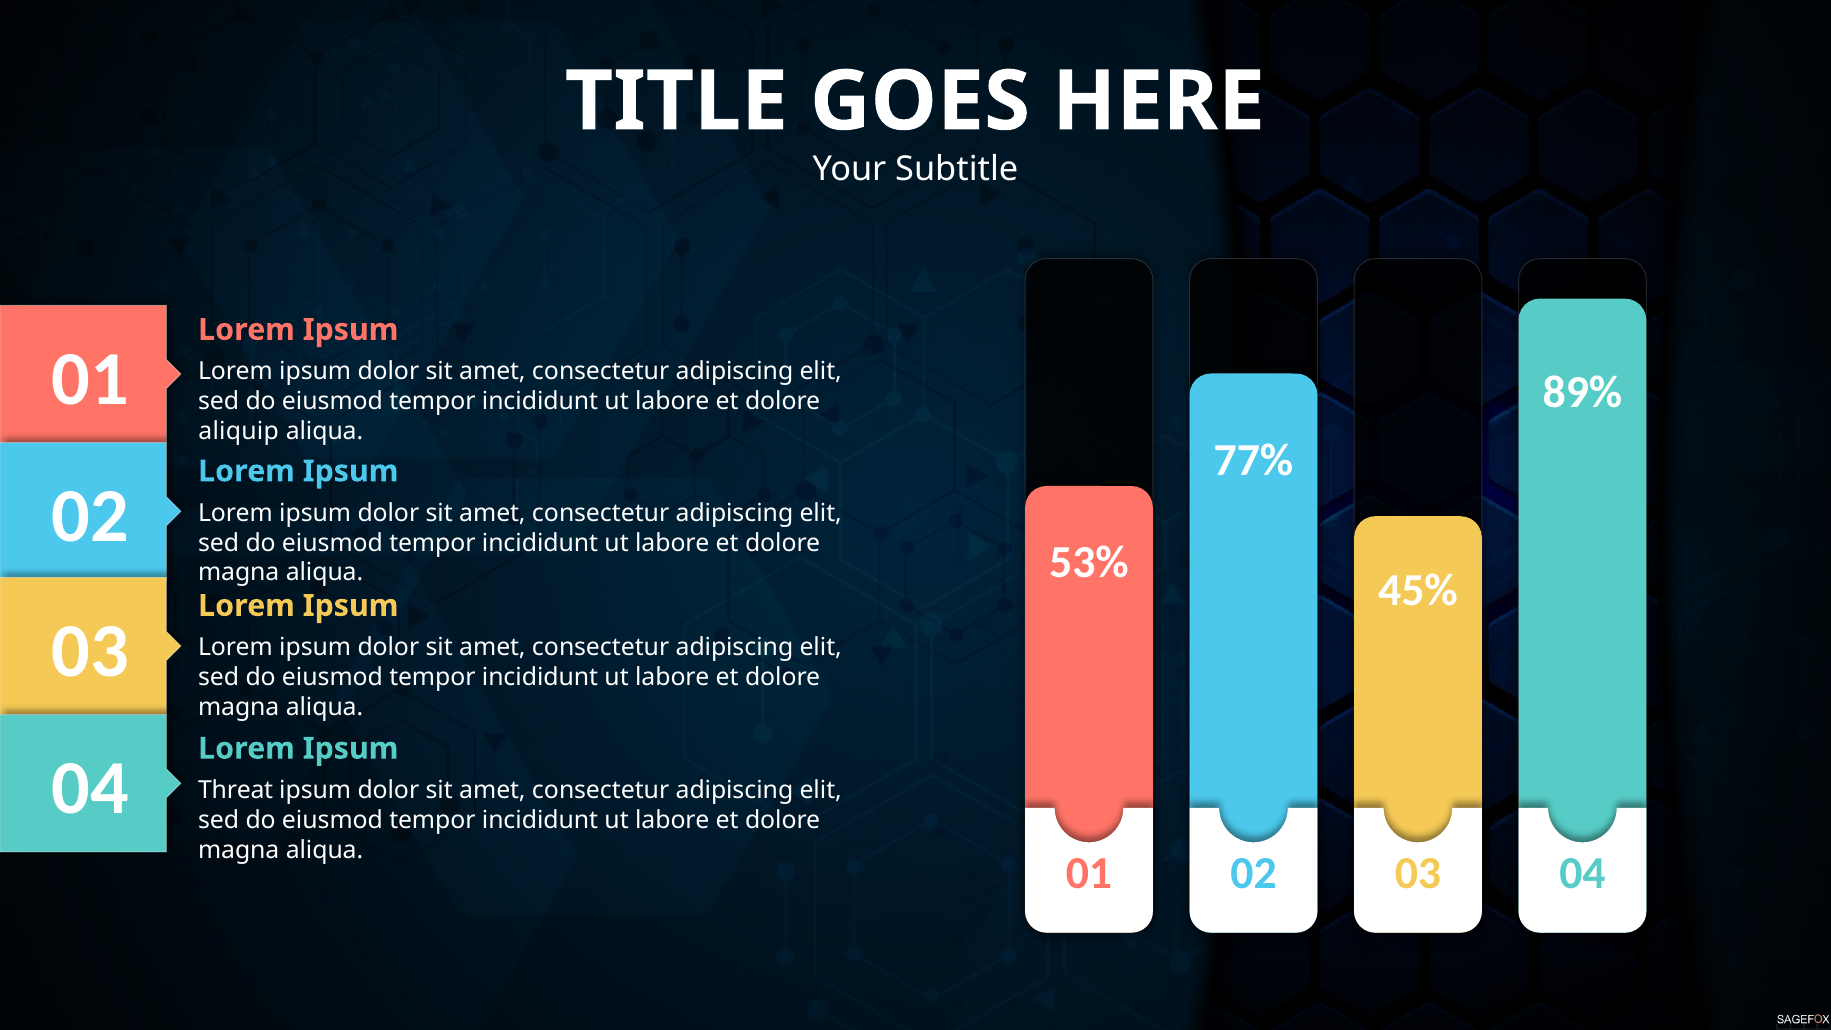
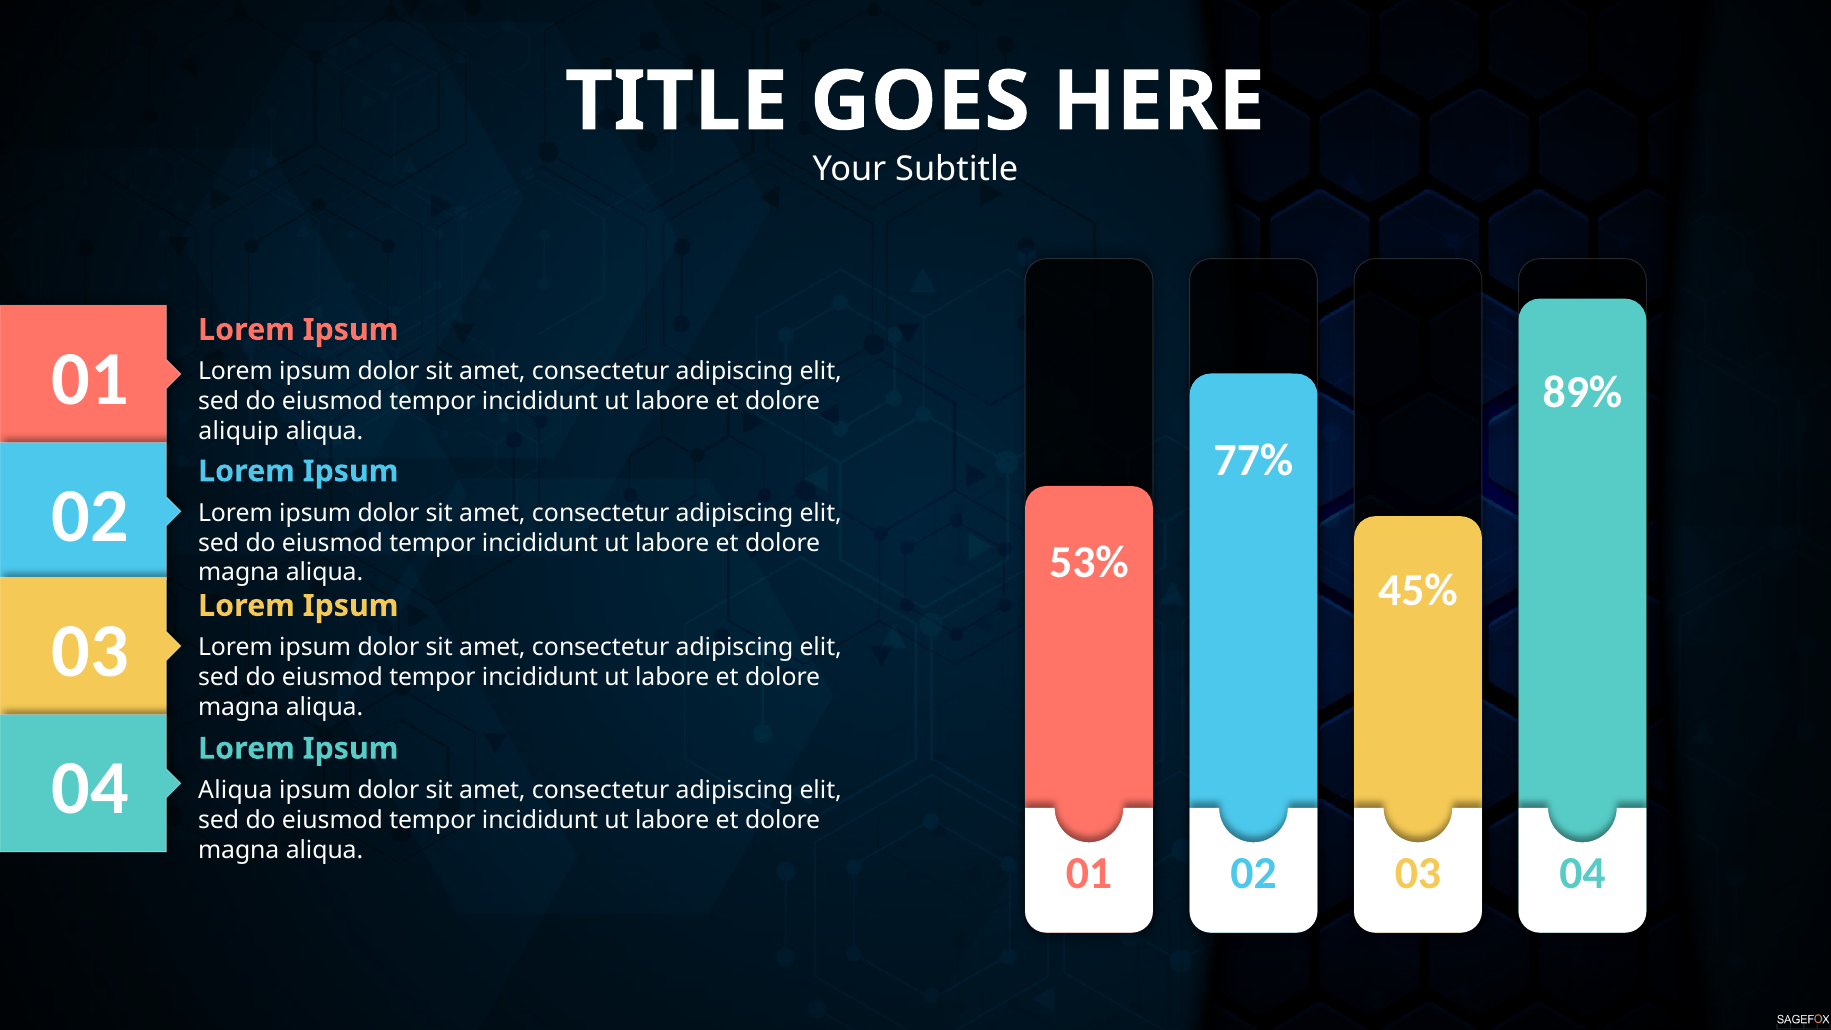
Threat at (236, 790): Threat -> Aliqua
